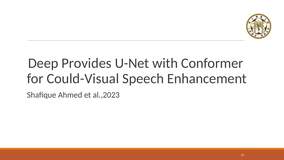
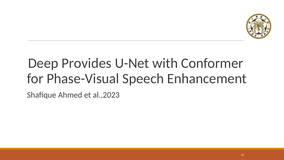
Could-Visual: Could-Visual -> Phase-Visual
